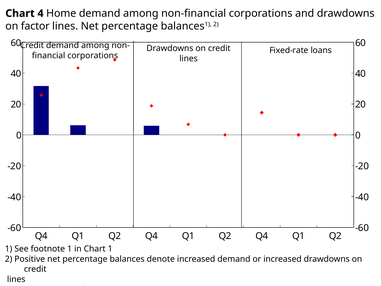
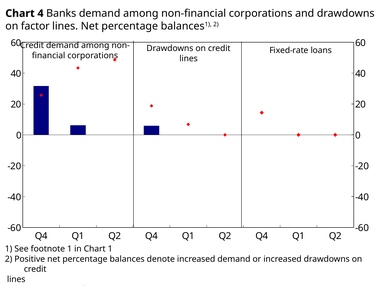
Home: Home -> Banks
